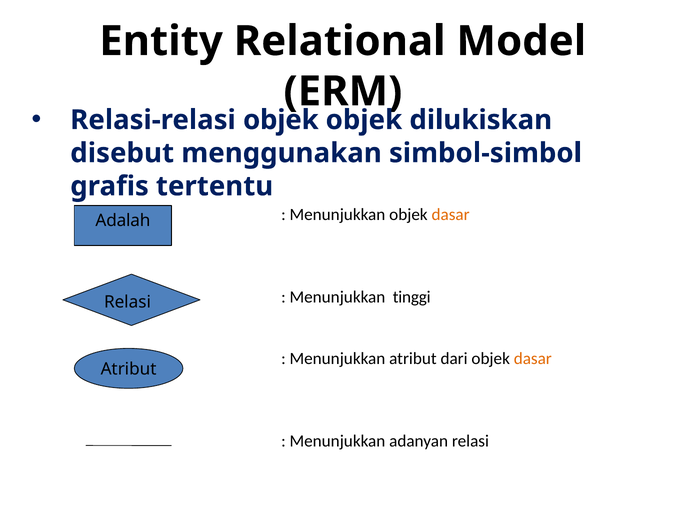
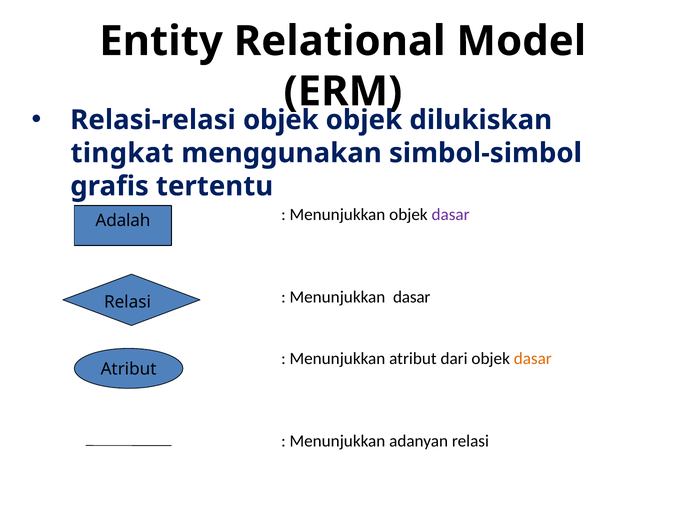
disebut: disebut -> tingkat
dasar at (451, 215) colour: orange -> purple
Menunjukkan tinggi: tinggi -> dasar
